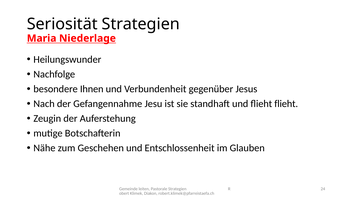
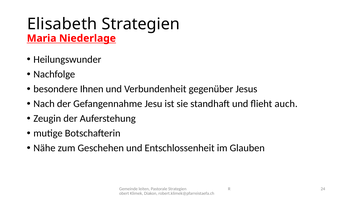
Seriosität: Seriosität -> Elisabeth
flieht flieht: flieht -> auch
